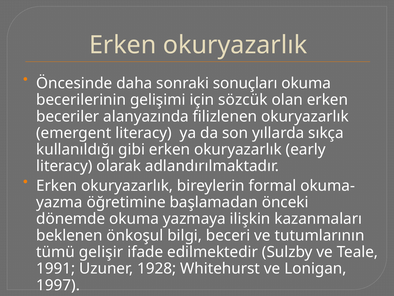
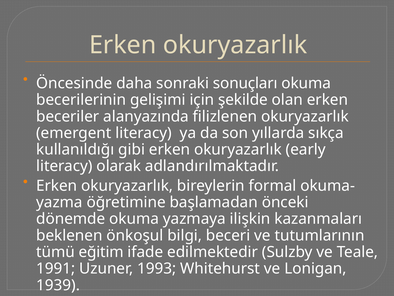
sözcük: sözcük -> şekilde
gelişir: gelişir -> eğitim
1928: 1928 -> 1993
1997: 1997 -> 1939
